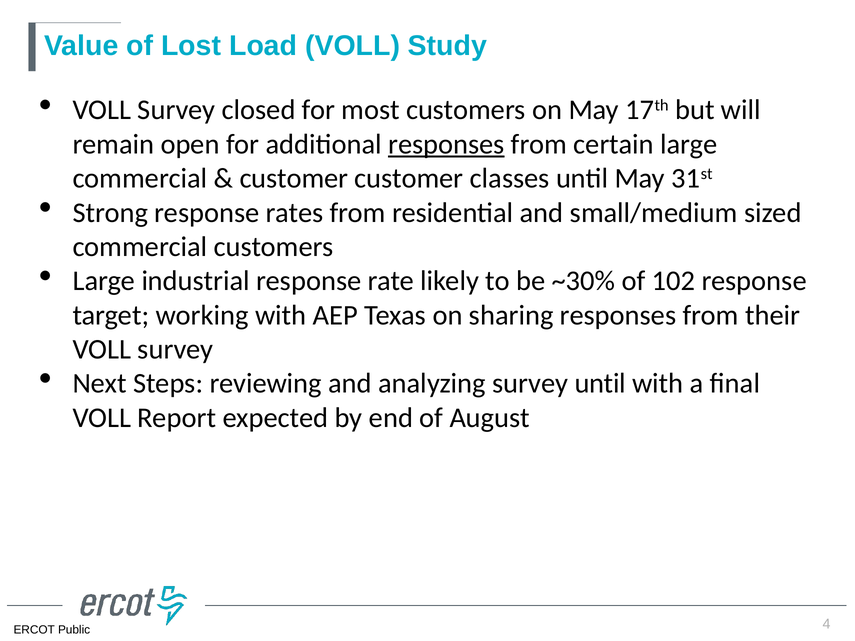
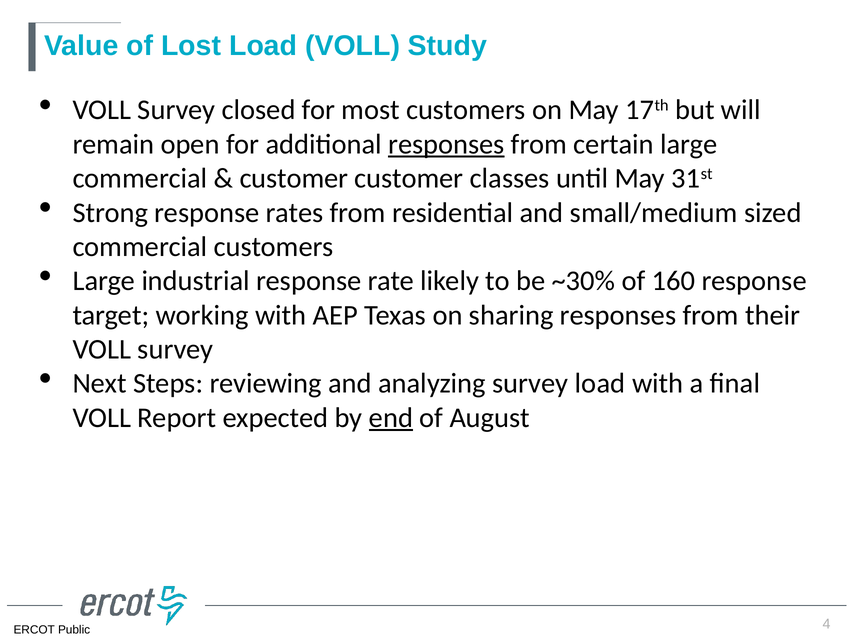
102: 102 -> 160
survey until: until -> load
end underline: none -> present
